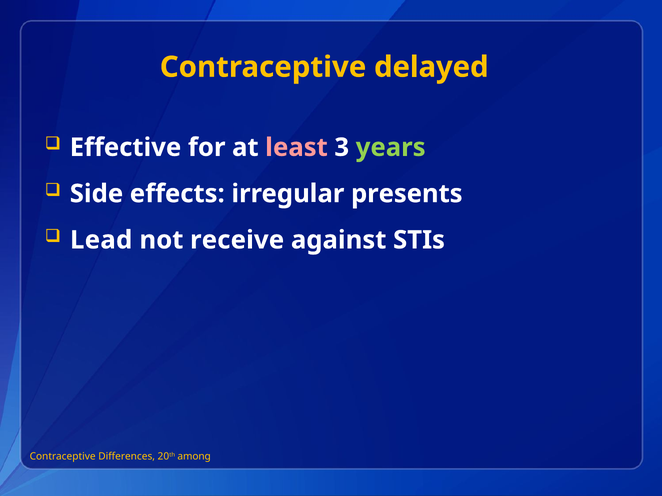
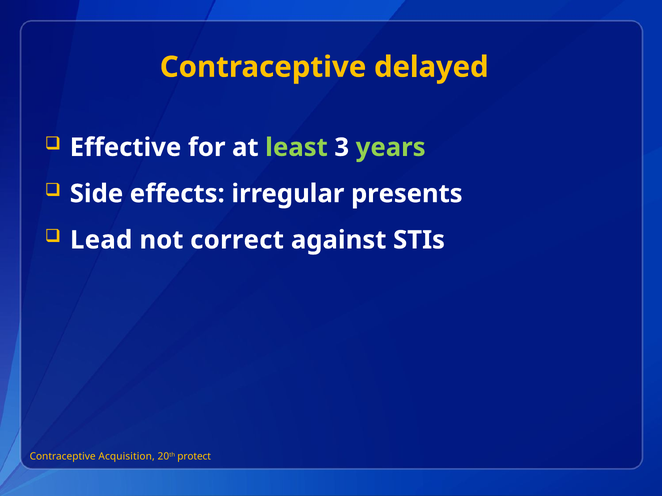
least colour: pink -> light green
receive: receive -> correct
Differences: Differences -> Acquisition
among: among -> protect
